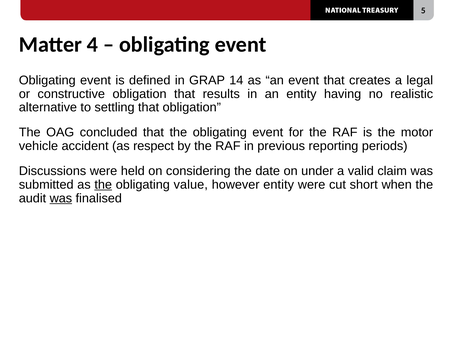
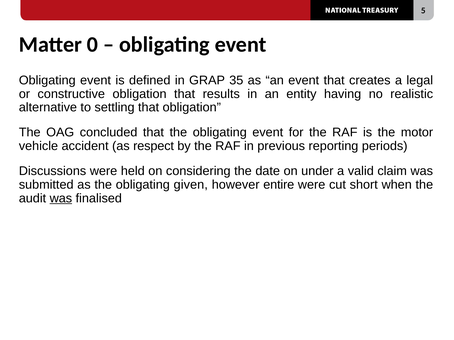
4: 4 -> 0
14: 14 -> 35
the at (103, 185) underline: present -> none
value: value -> given
however entity: entity -> entire
